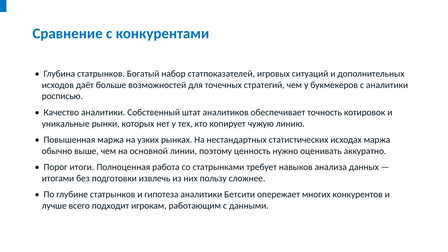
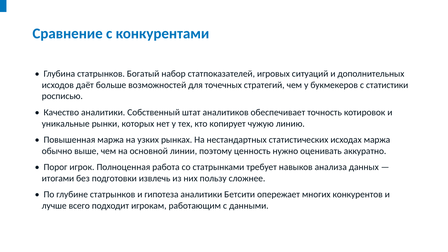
с аналитики: аналитики -> статистики
итоги: итоги -> игрок
